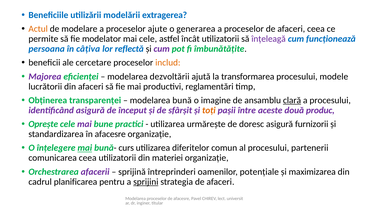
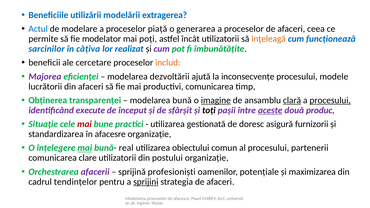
Actul colour: orange -> blue
ajute: ajute -> piață
mai cele: cele -> poți
înțeleagă colour: purple -> orange
persoana: persoana -> sarcinilor
reflectă: reflectă -> realizat
transformarea: transformarea -> inconsecvențe
productivi reglamentări: reglamentări -> comunicarea
imagine underline: none -> present
procesului at (330, 100) underline: none -> present
identificând asigură: asigură -> execute
toți colour: orange -> black
aceste underline: none -> present
Oprește: Oprește -> Situaţie
mai at (84, 124) colour: purple -> red
urmărește: urmărește -> gestionată
curs: curs -> real
diferitelor: diferitelor -> obiectului
comunicarea ceea: ceea -> clare
materiei: materiei -> postului
întreprinderi: întreprinderi -> profesioniști
planificarea: planificarea -> tendințelor
